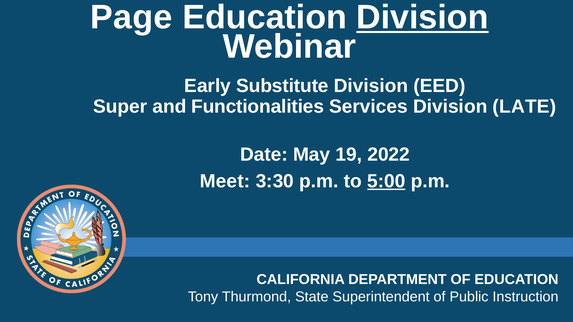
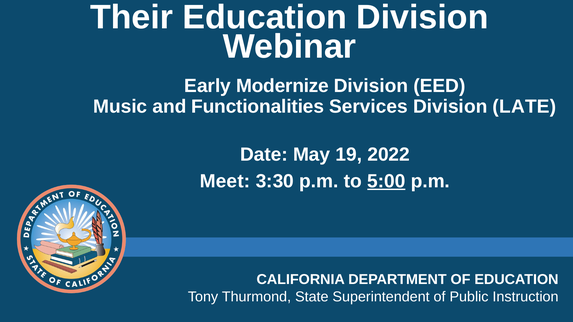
Page: Page -> Their
Division at (422, 17) underline: present -> none
Substitute: Substitute -> Modernize
Super: Super -> Music
